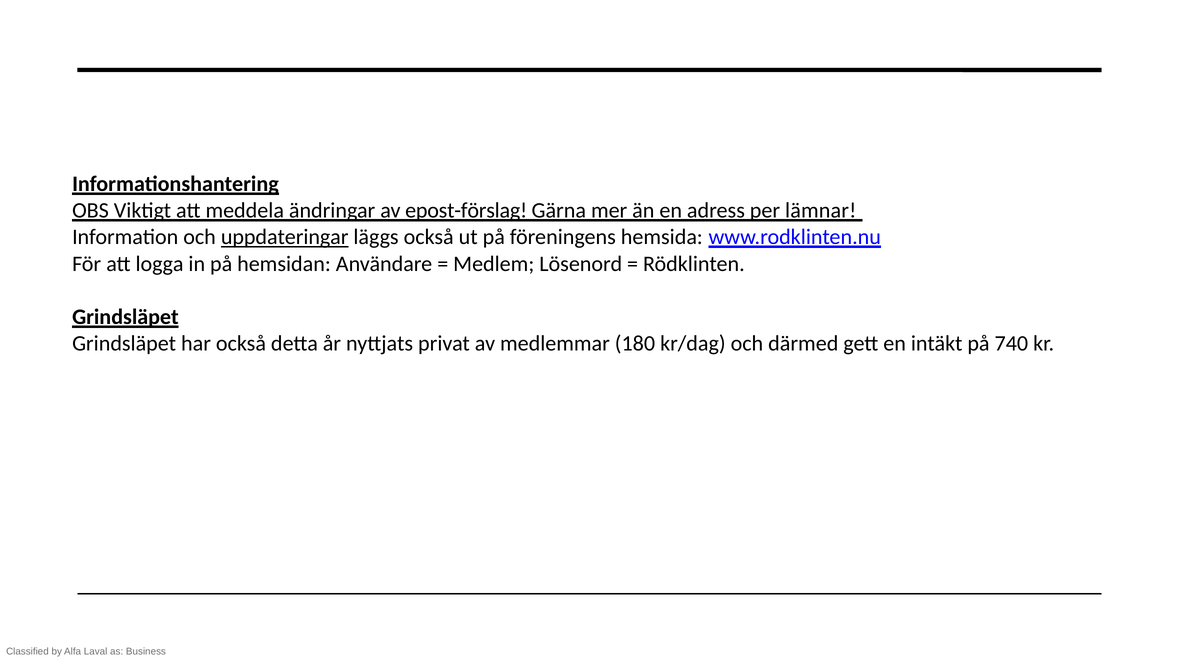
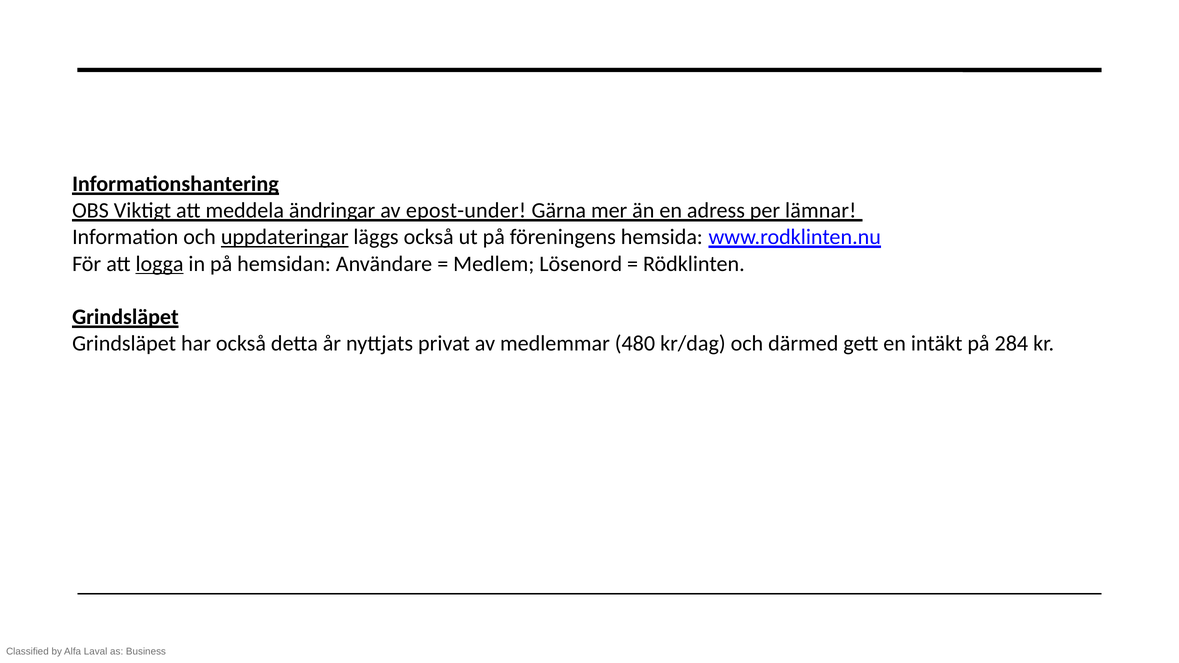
epost-förslag: epost-förslag -> epost-under
logga underline: none -> present
180: 180 -> 480
740: 740 -> 284
